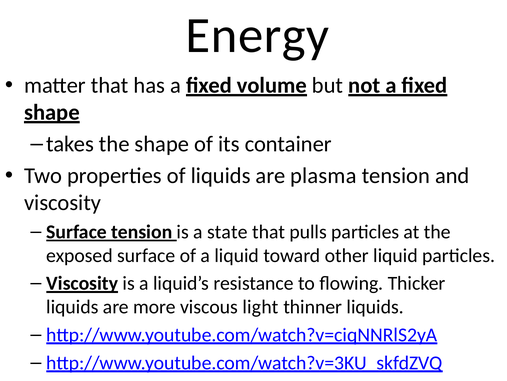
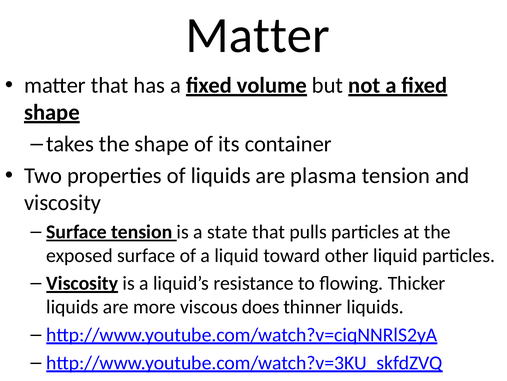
Energy at (257, 35): Energy -> Matter
light: light -> does
